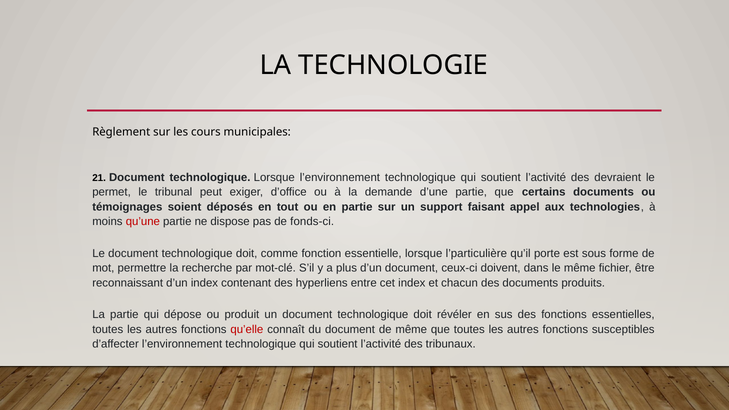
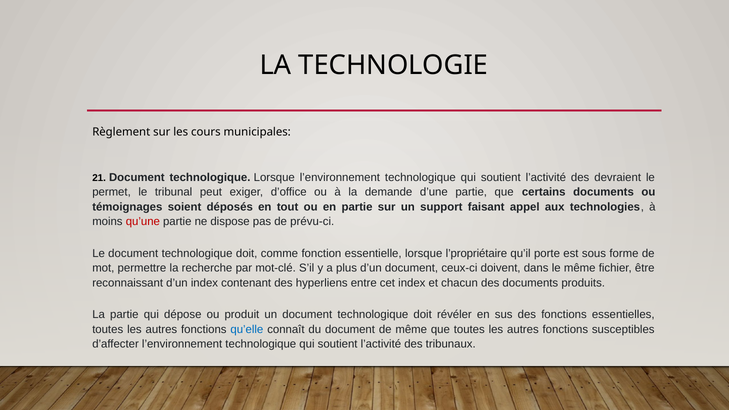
fonds-ci: fonds-ci -> prévu-ci
l’particulière: l’particulière -> l’propriétaire
qu’elle colour: red -> blue
